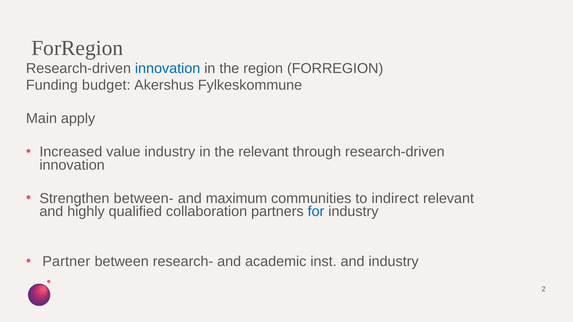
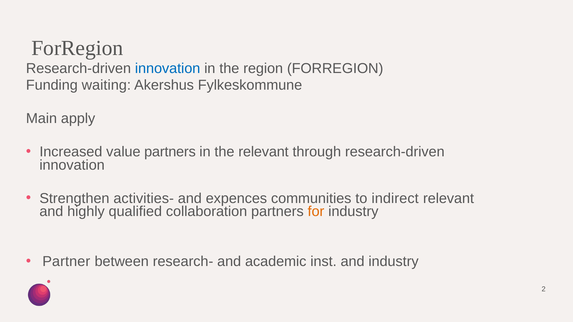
budget: budget -> waiting
value industry: industry -> partners
between-: between- -> activities-
maximum: maximum -> expences
for colour: blue -> orange
